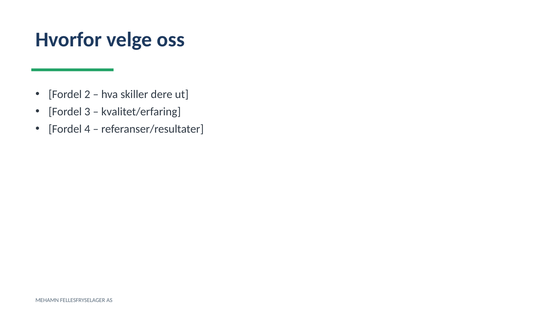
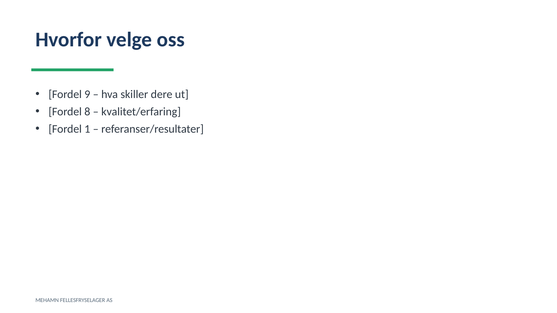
2: 2 -> 9
3: 3 -> 8
4: 4 -> 1
